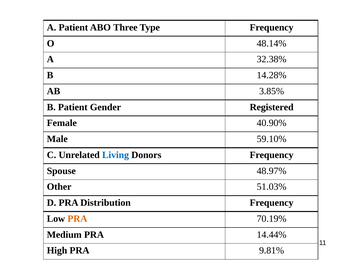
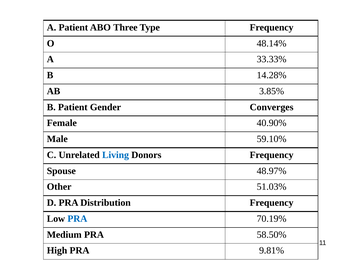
32.38%: 32.38% -> 33.33%
Registered: Registered -> Converges
PRA at (77, 219) colour: orange -> blue
14.44%: 14.44% -> 58.50%
